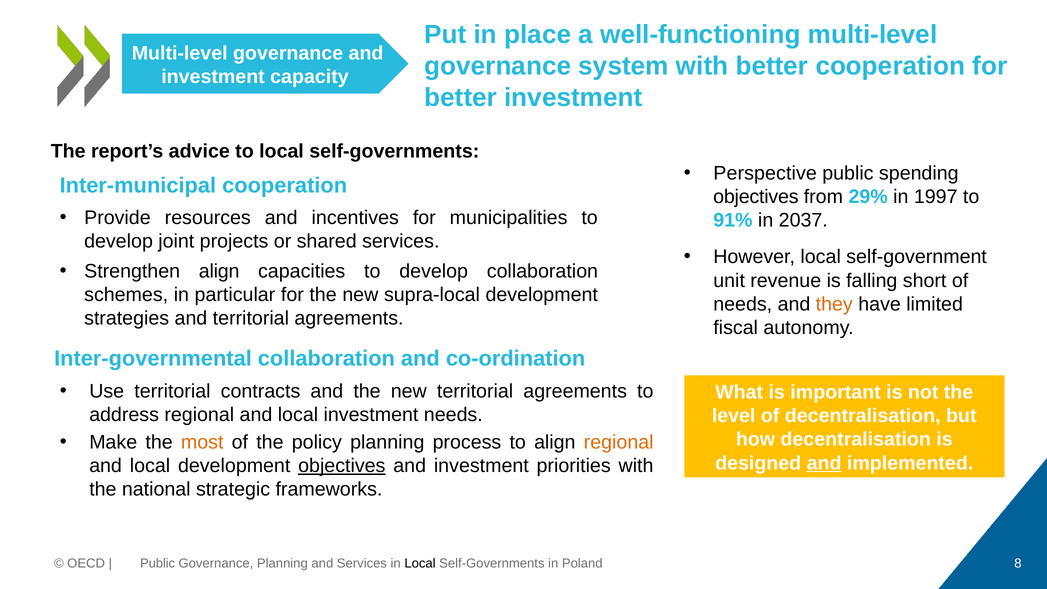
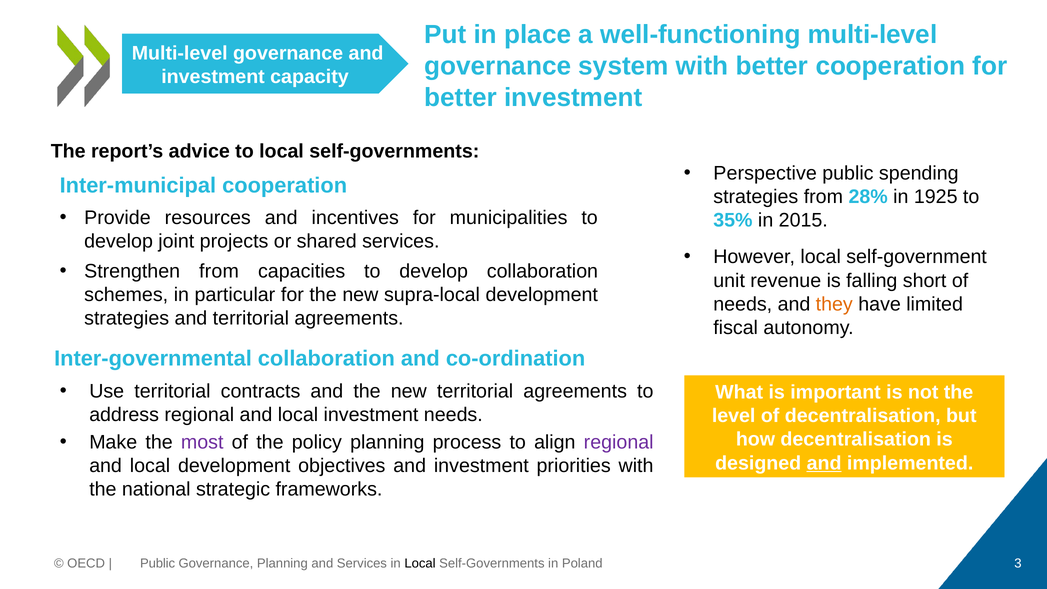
objectives at (756, 197): objectives -> strategies
29%: 29% -> 28%
1997: 1997 -> 1925
91%: 91% -> 35%
2037: 2037 -> 2015
Strengthen align: align -> from
most colour: orange -> purple
regional at (619, 442) colour: orange -> purple
objectives at (342, 466) underline: present -> none
8: 8 -> 3
